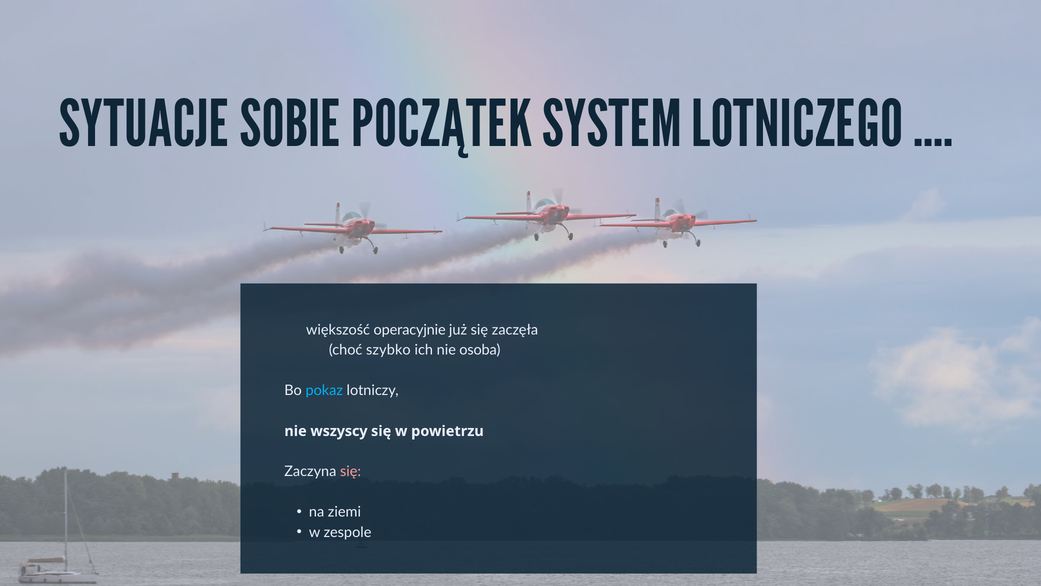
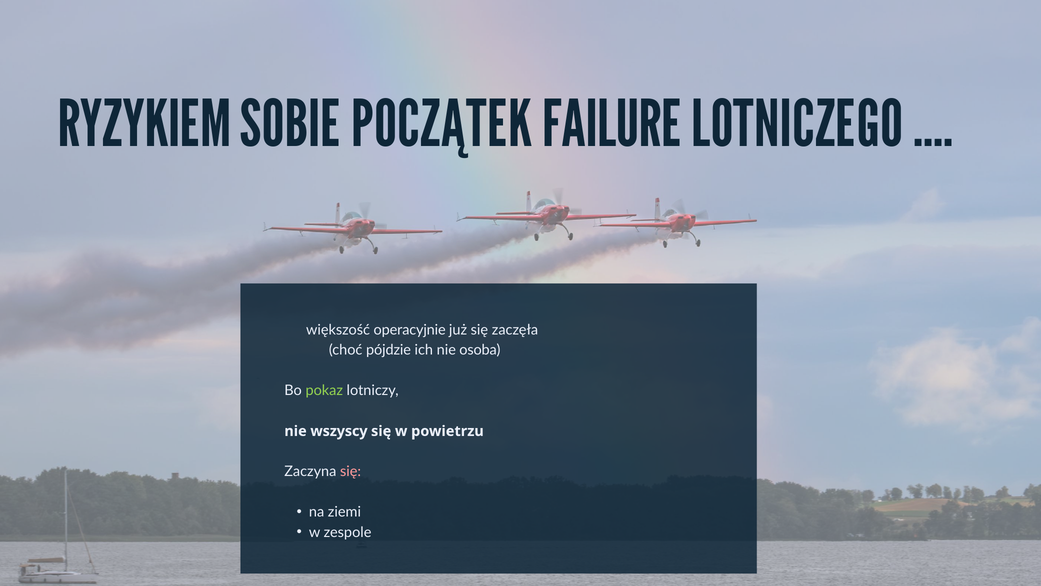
SYTUACJE: SYTUACJE -> RYZYKIEM
SYSTEM: SYSTEM -> FAILURE
szybko: szybko -> pójdzie
pokaz colour: light blue -> light green
